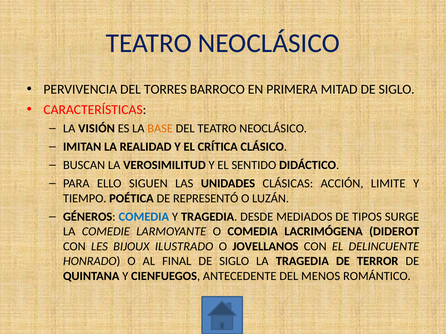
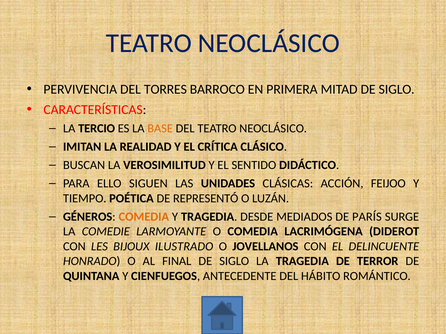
VISIÓN: VISIÓN -> TERCIO
LIMITE: LIMITE -> FEIJOO
COMEDIA at (144, 217) colour: blue -> orange
TIPOS: TIPOS -> PARÍS
MENOS: MENOS -> HÁBITO
